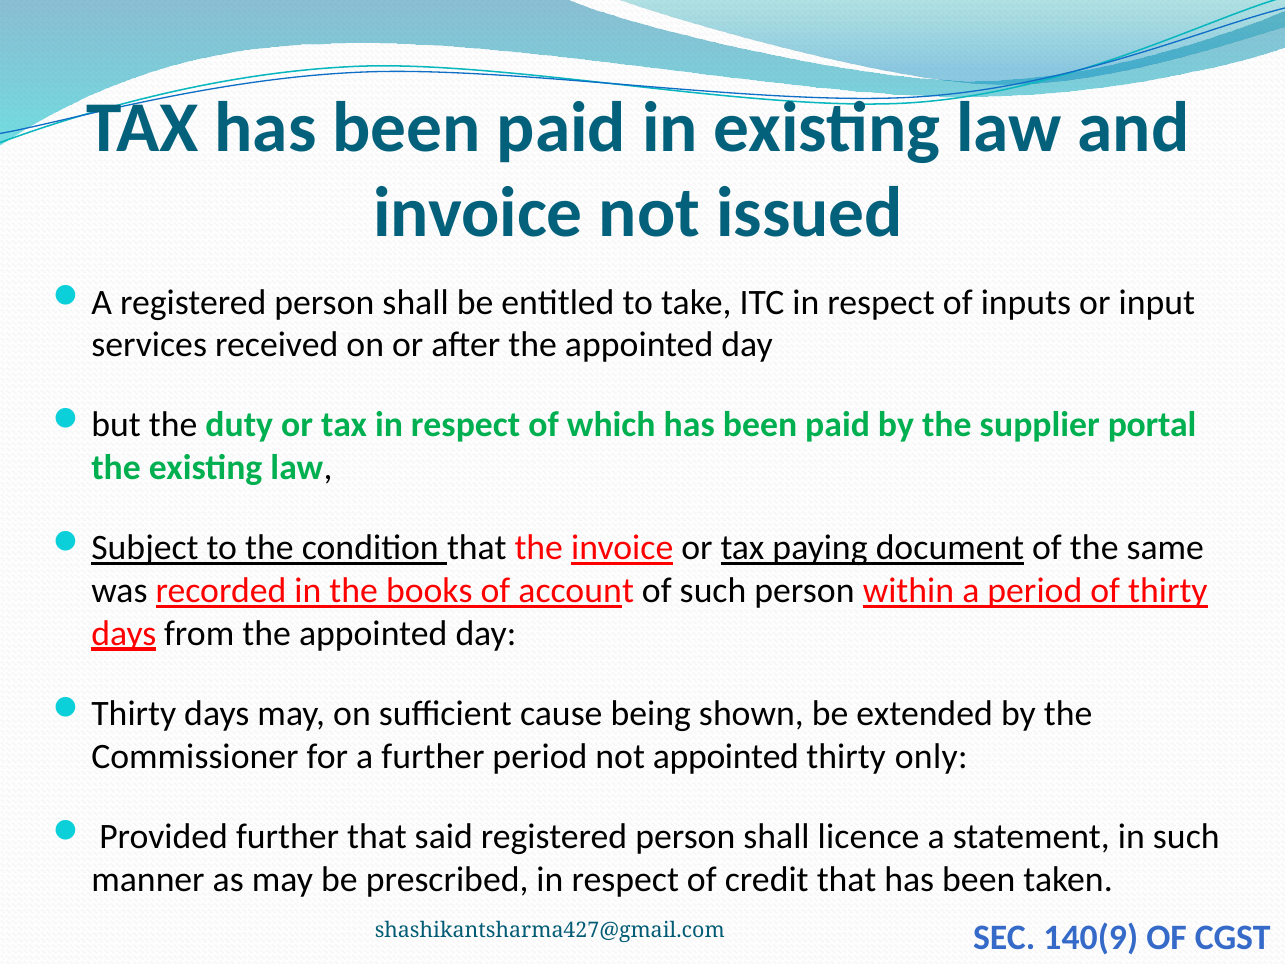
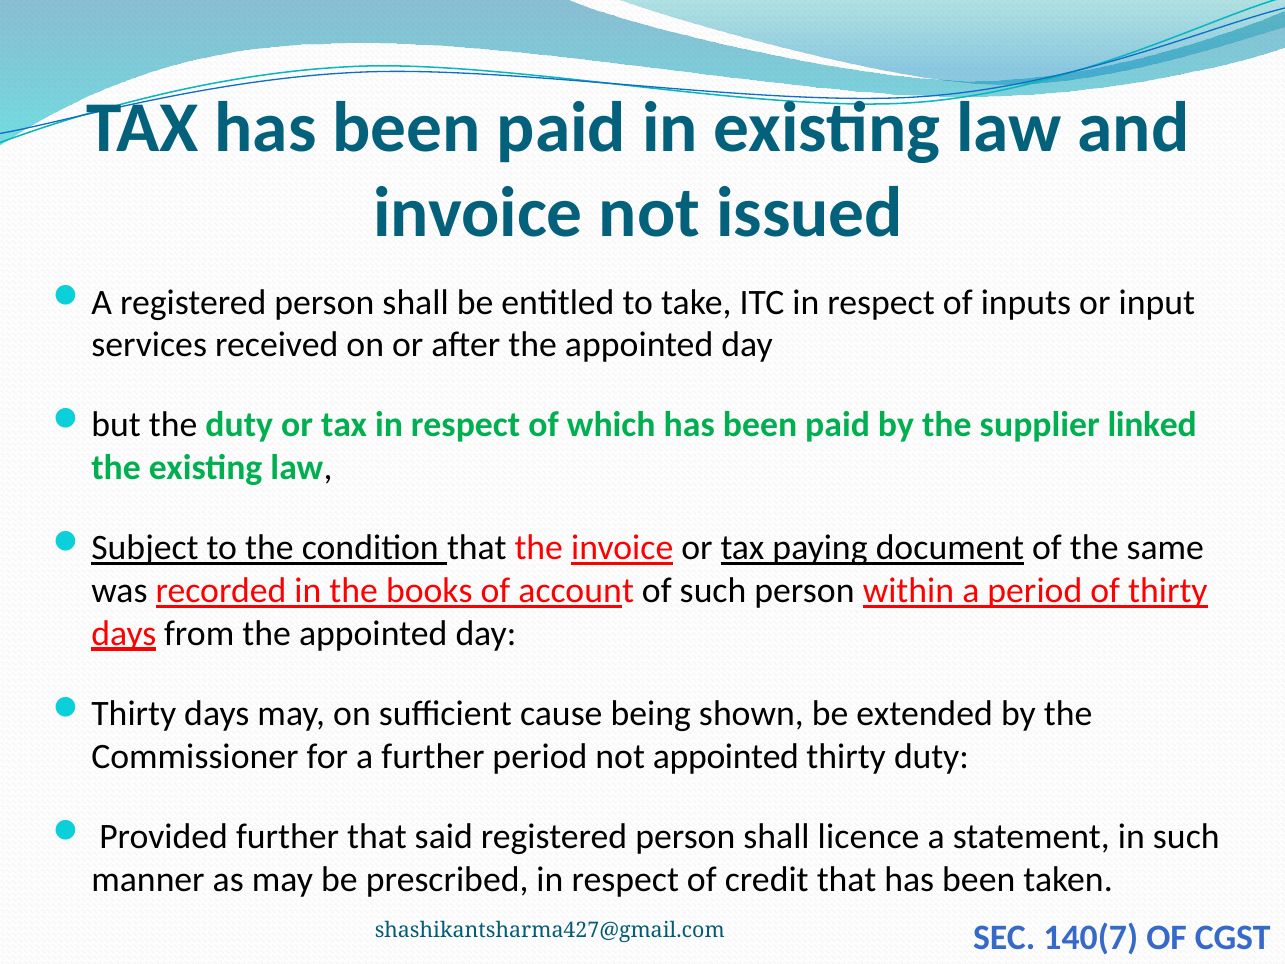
portal: portal -> linked
thirty only: only -> duty
140(9: 140(9 -> 140(7
